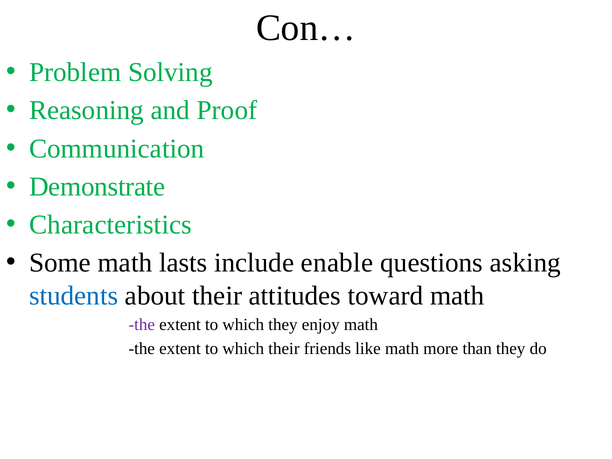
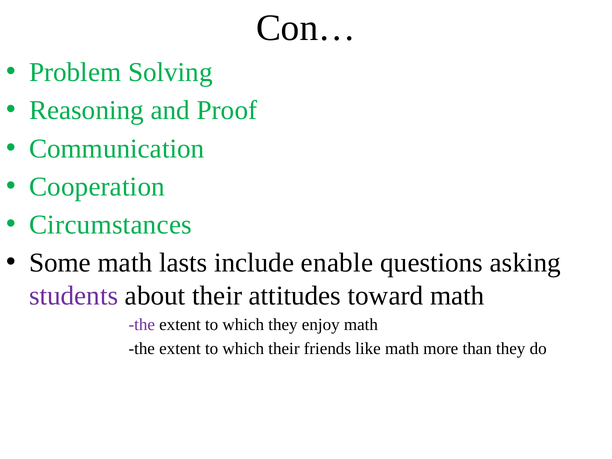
Demonstrate: Demonstrate -> Cooperation
Characteristics: Characteristics -> Circumstances
students colour: blue -> purple
